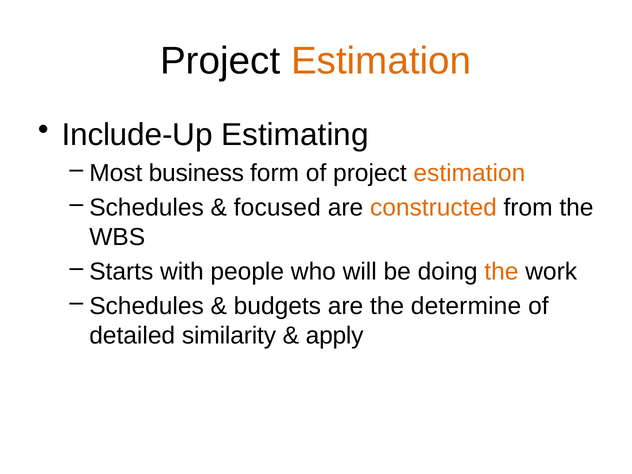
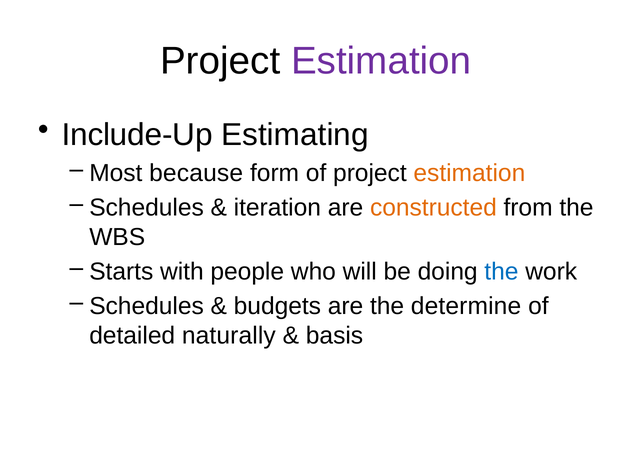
Estimation at (381, 61) colour: orange -> purple
business: business -> because
focused: focused -> iteration
the at (501, 271) colour: orange -> blue
similarity: similarity -> naturally
apply: apply -> basis
